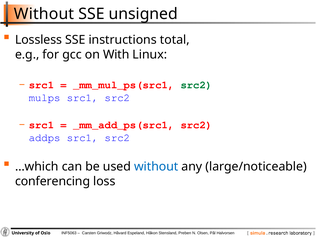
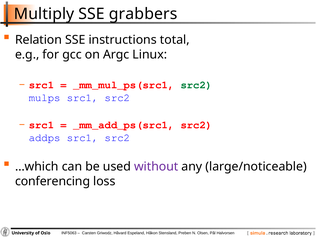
Without at (44, 14): Without -> Multiply
unsigned: unsigned -> grabbers
Lossless: Lossless -> Relation
With: With -> Argc
without at (156, 167) colour: blue -> purple
